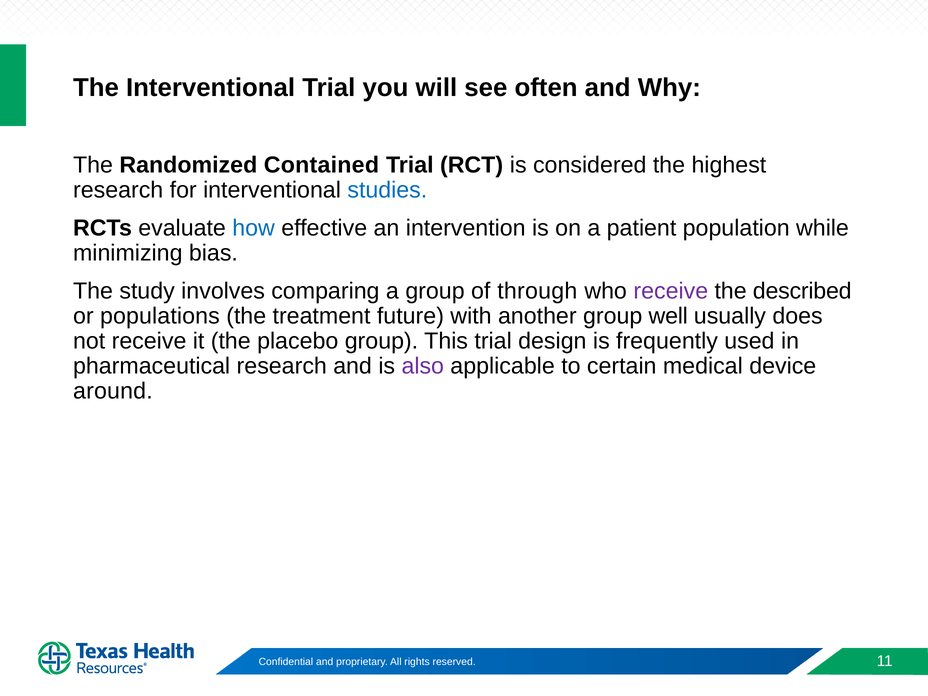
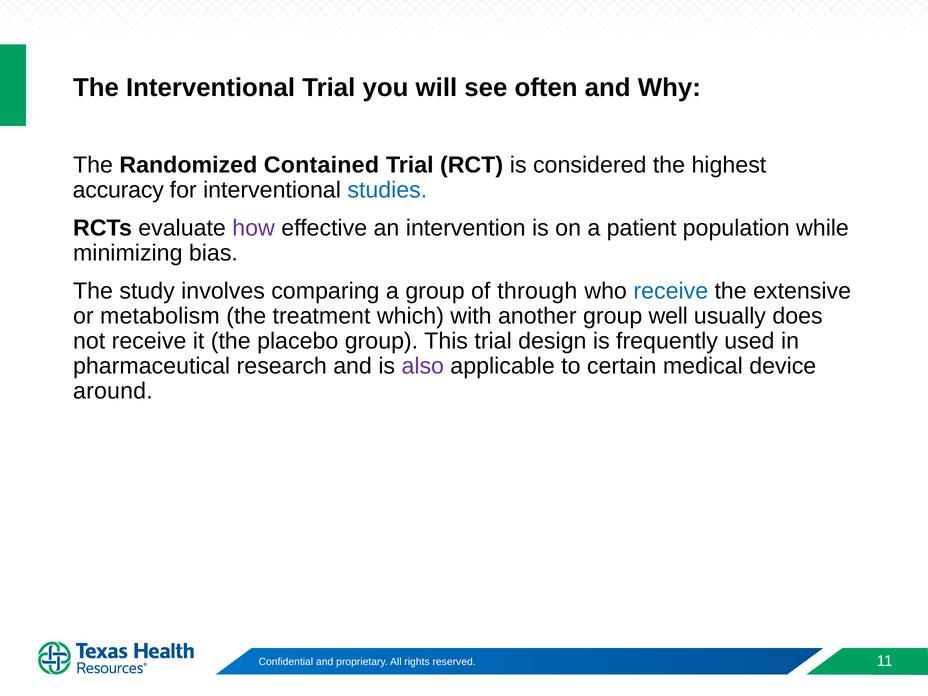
research at (118, 190): research -> accuracy
how colour: blue -> purple
receive at (671, 291) colour: purple -> blue
described: described -> extensive
populations: populations -> metabolism
future: future -> which
